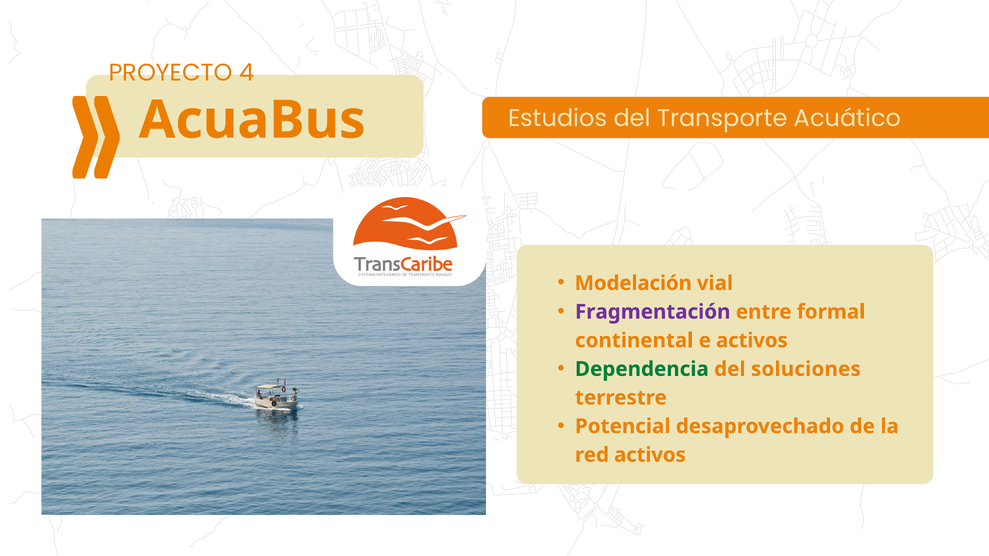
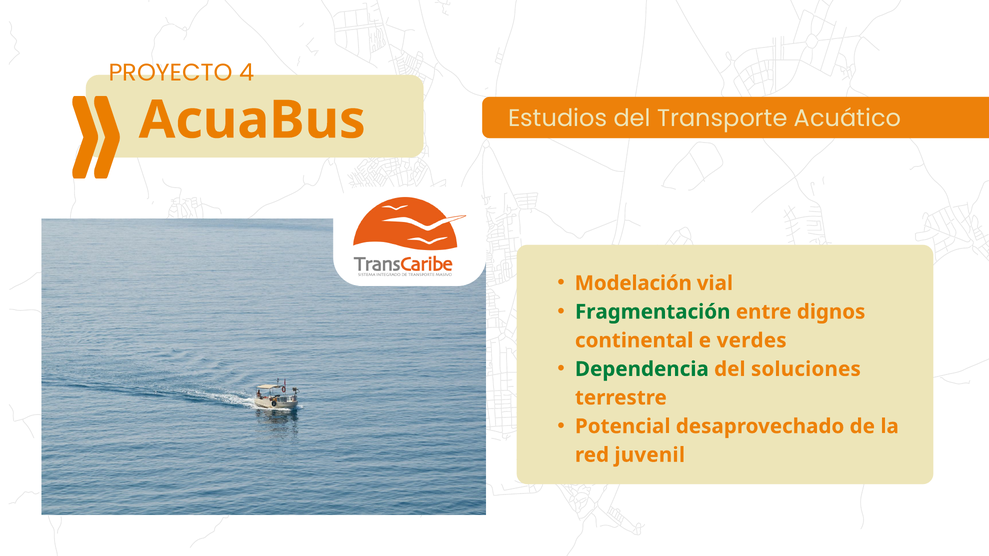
Fragmentación colour: purple -> green
formal: formal -> dignos
e activos: activos -> verdes
red activos: activos -> juvenil
